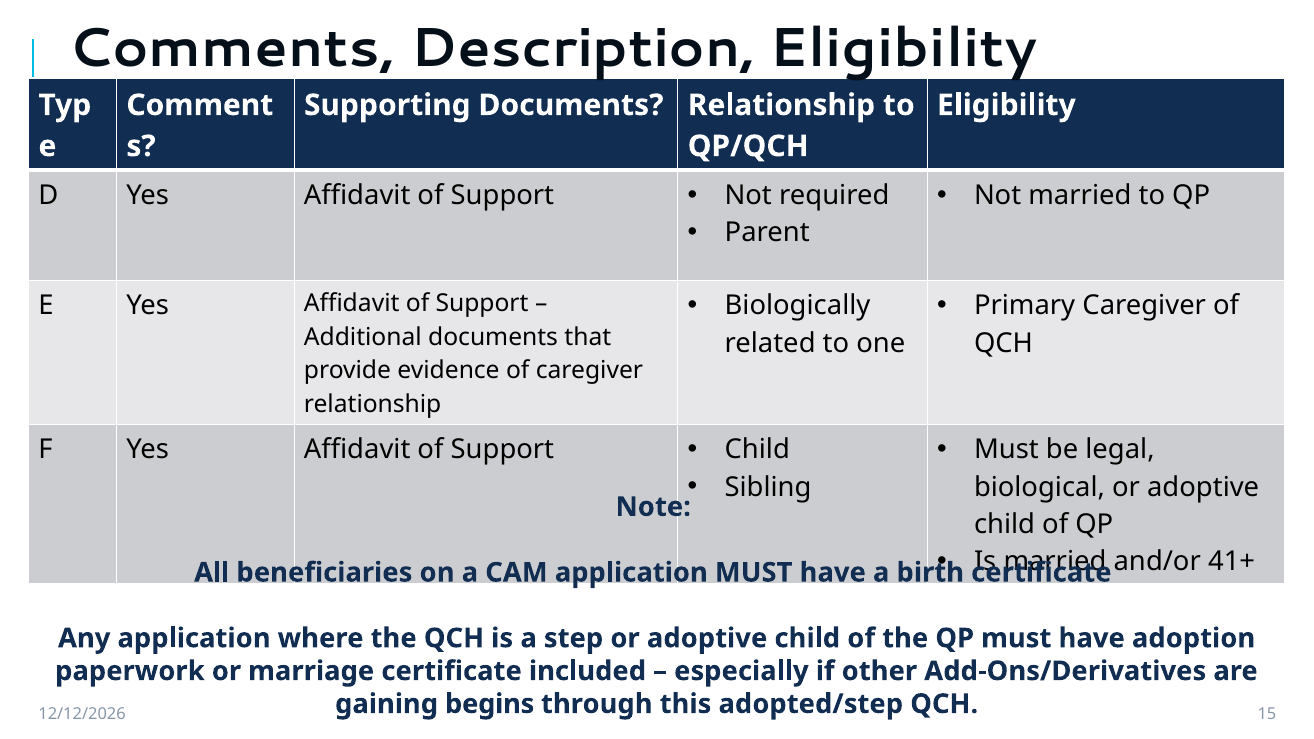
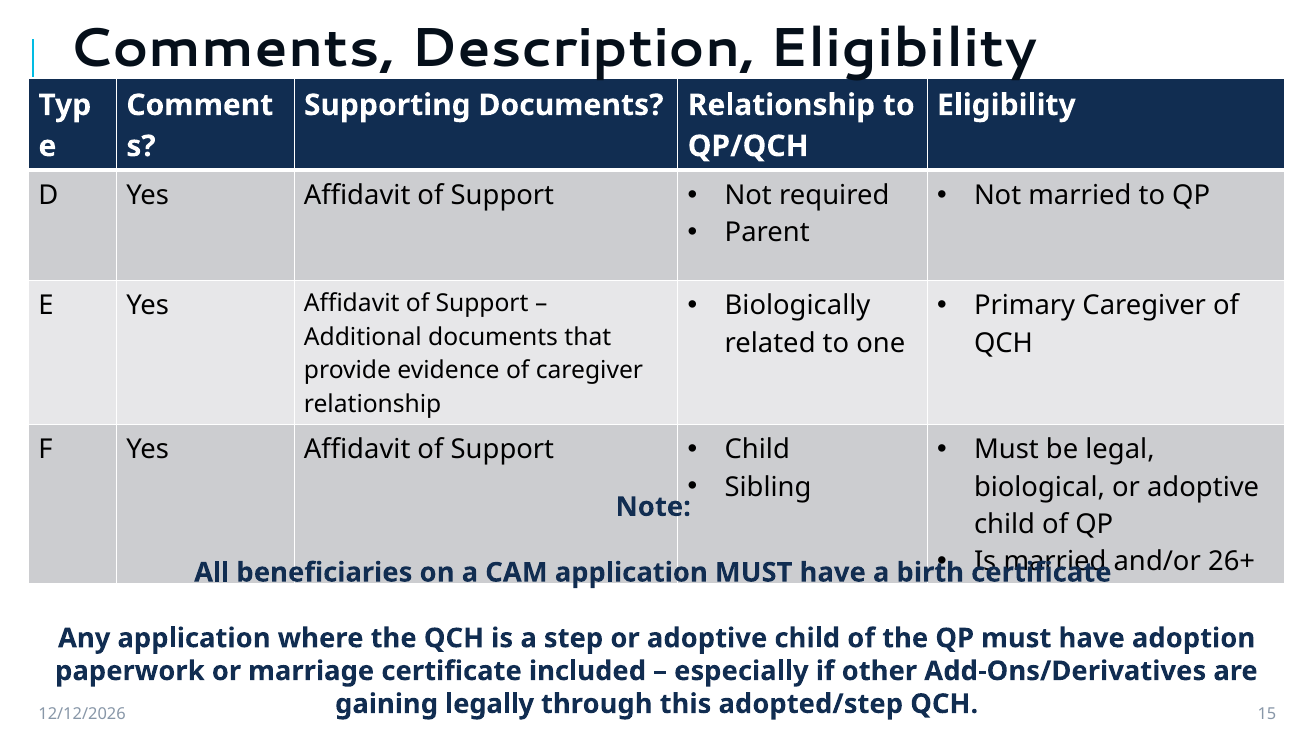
41+: 41+ -> 26+
begins: begins -> legally
